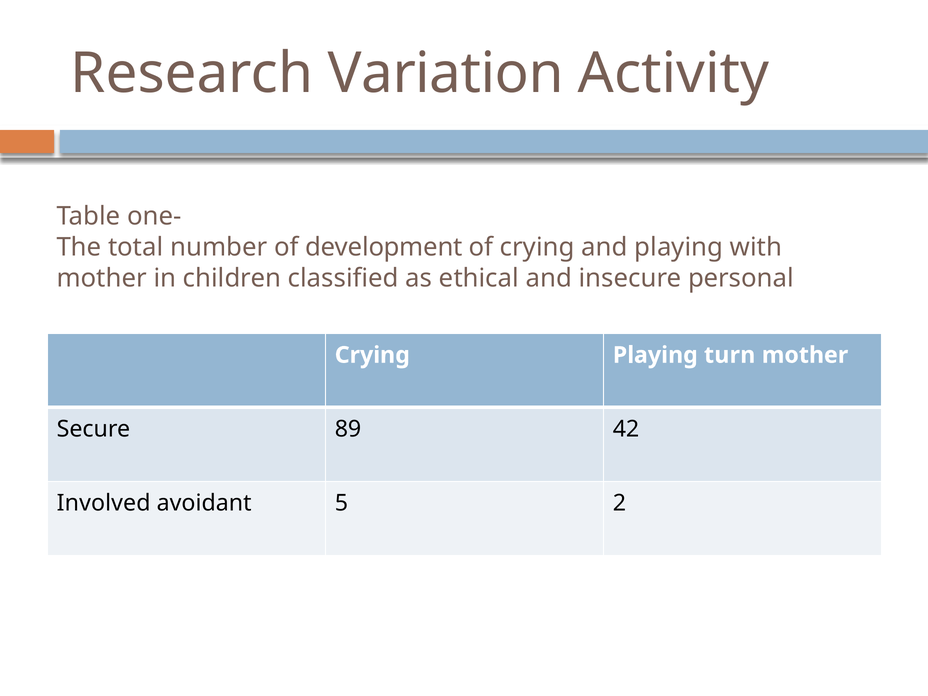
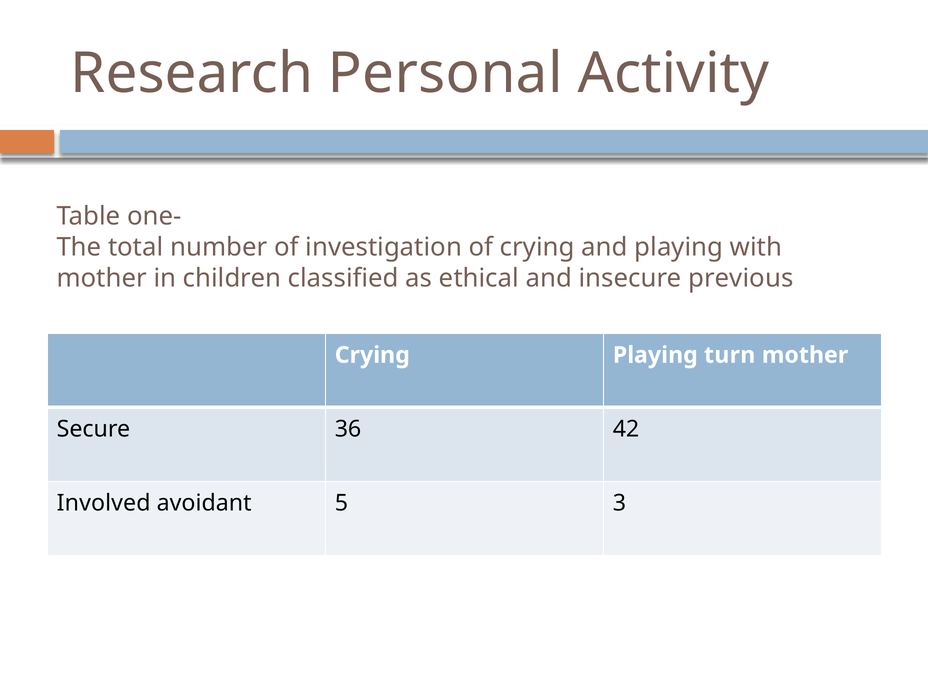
Variation: Variation -> Personal
development: development -> investigation
personal: personal -> previous
89: 89 -> 36
2: 2 -> 3
